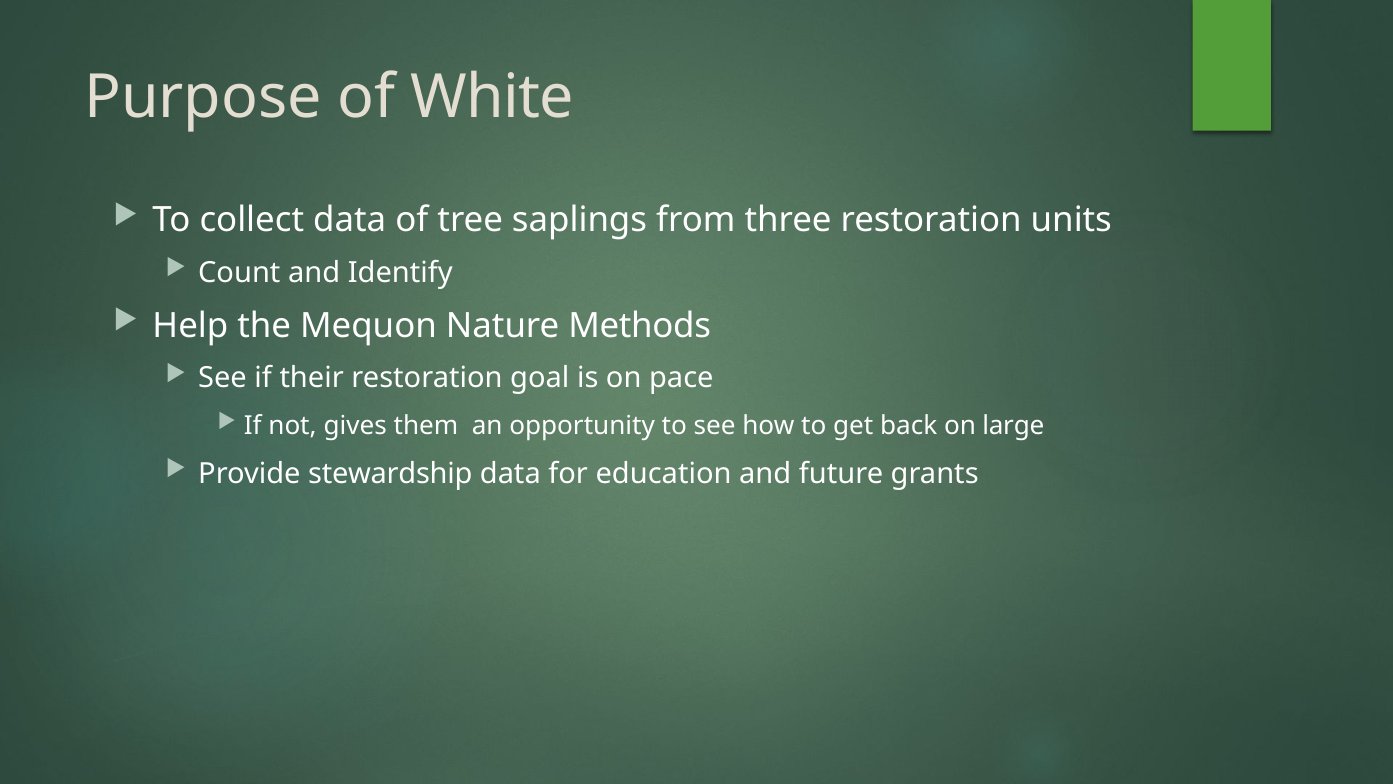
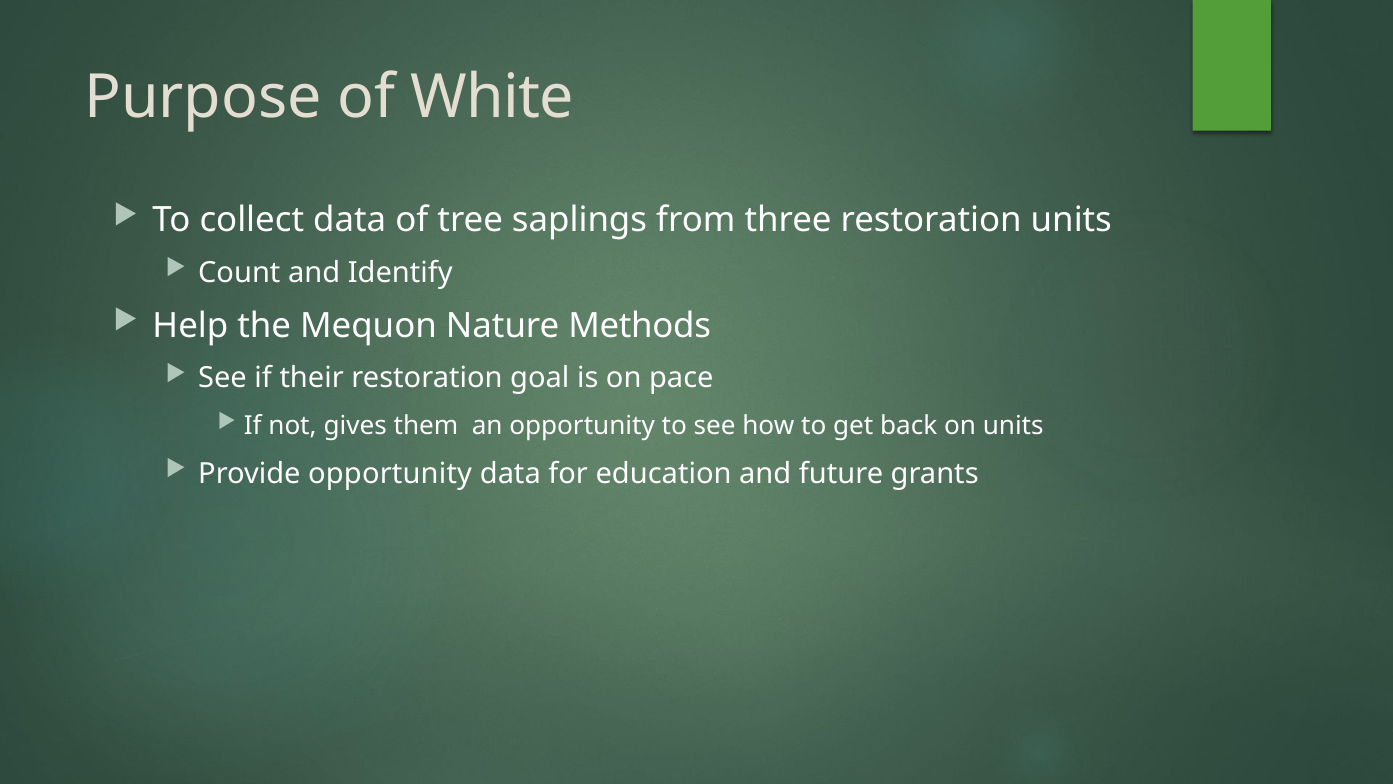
on large: large -> units
Provide stewardship: stewardship -> opportunity
